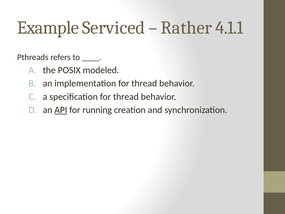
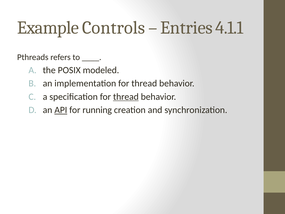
Serviced: Serviced -> Controls
Rather: Rather -> Entries
thread at (126, 97) underline: none -> present
